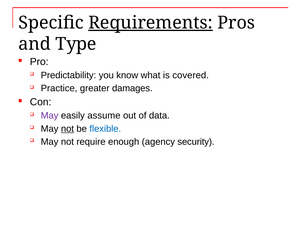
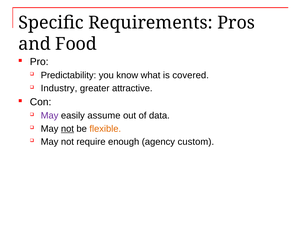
Requirements underline: present -> none
Type: Type -> Food
Practice: Practice -> Industry
damages: damages -> attractive
flexible colour: blue -> orange
security: security -> custom
